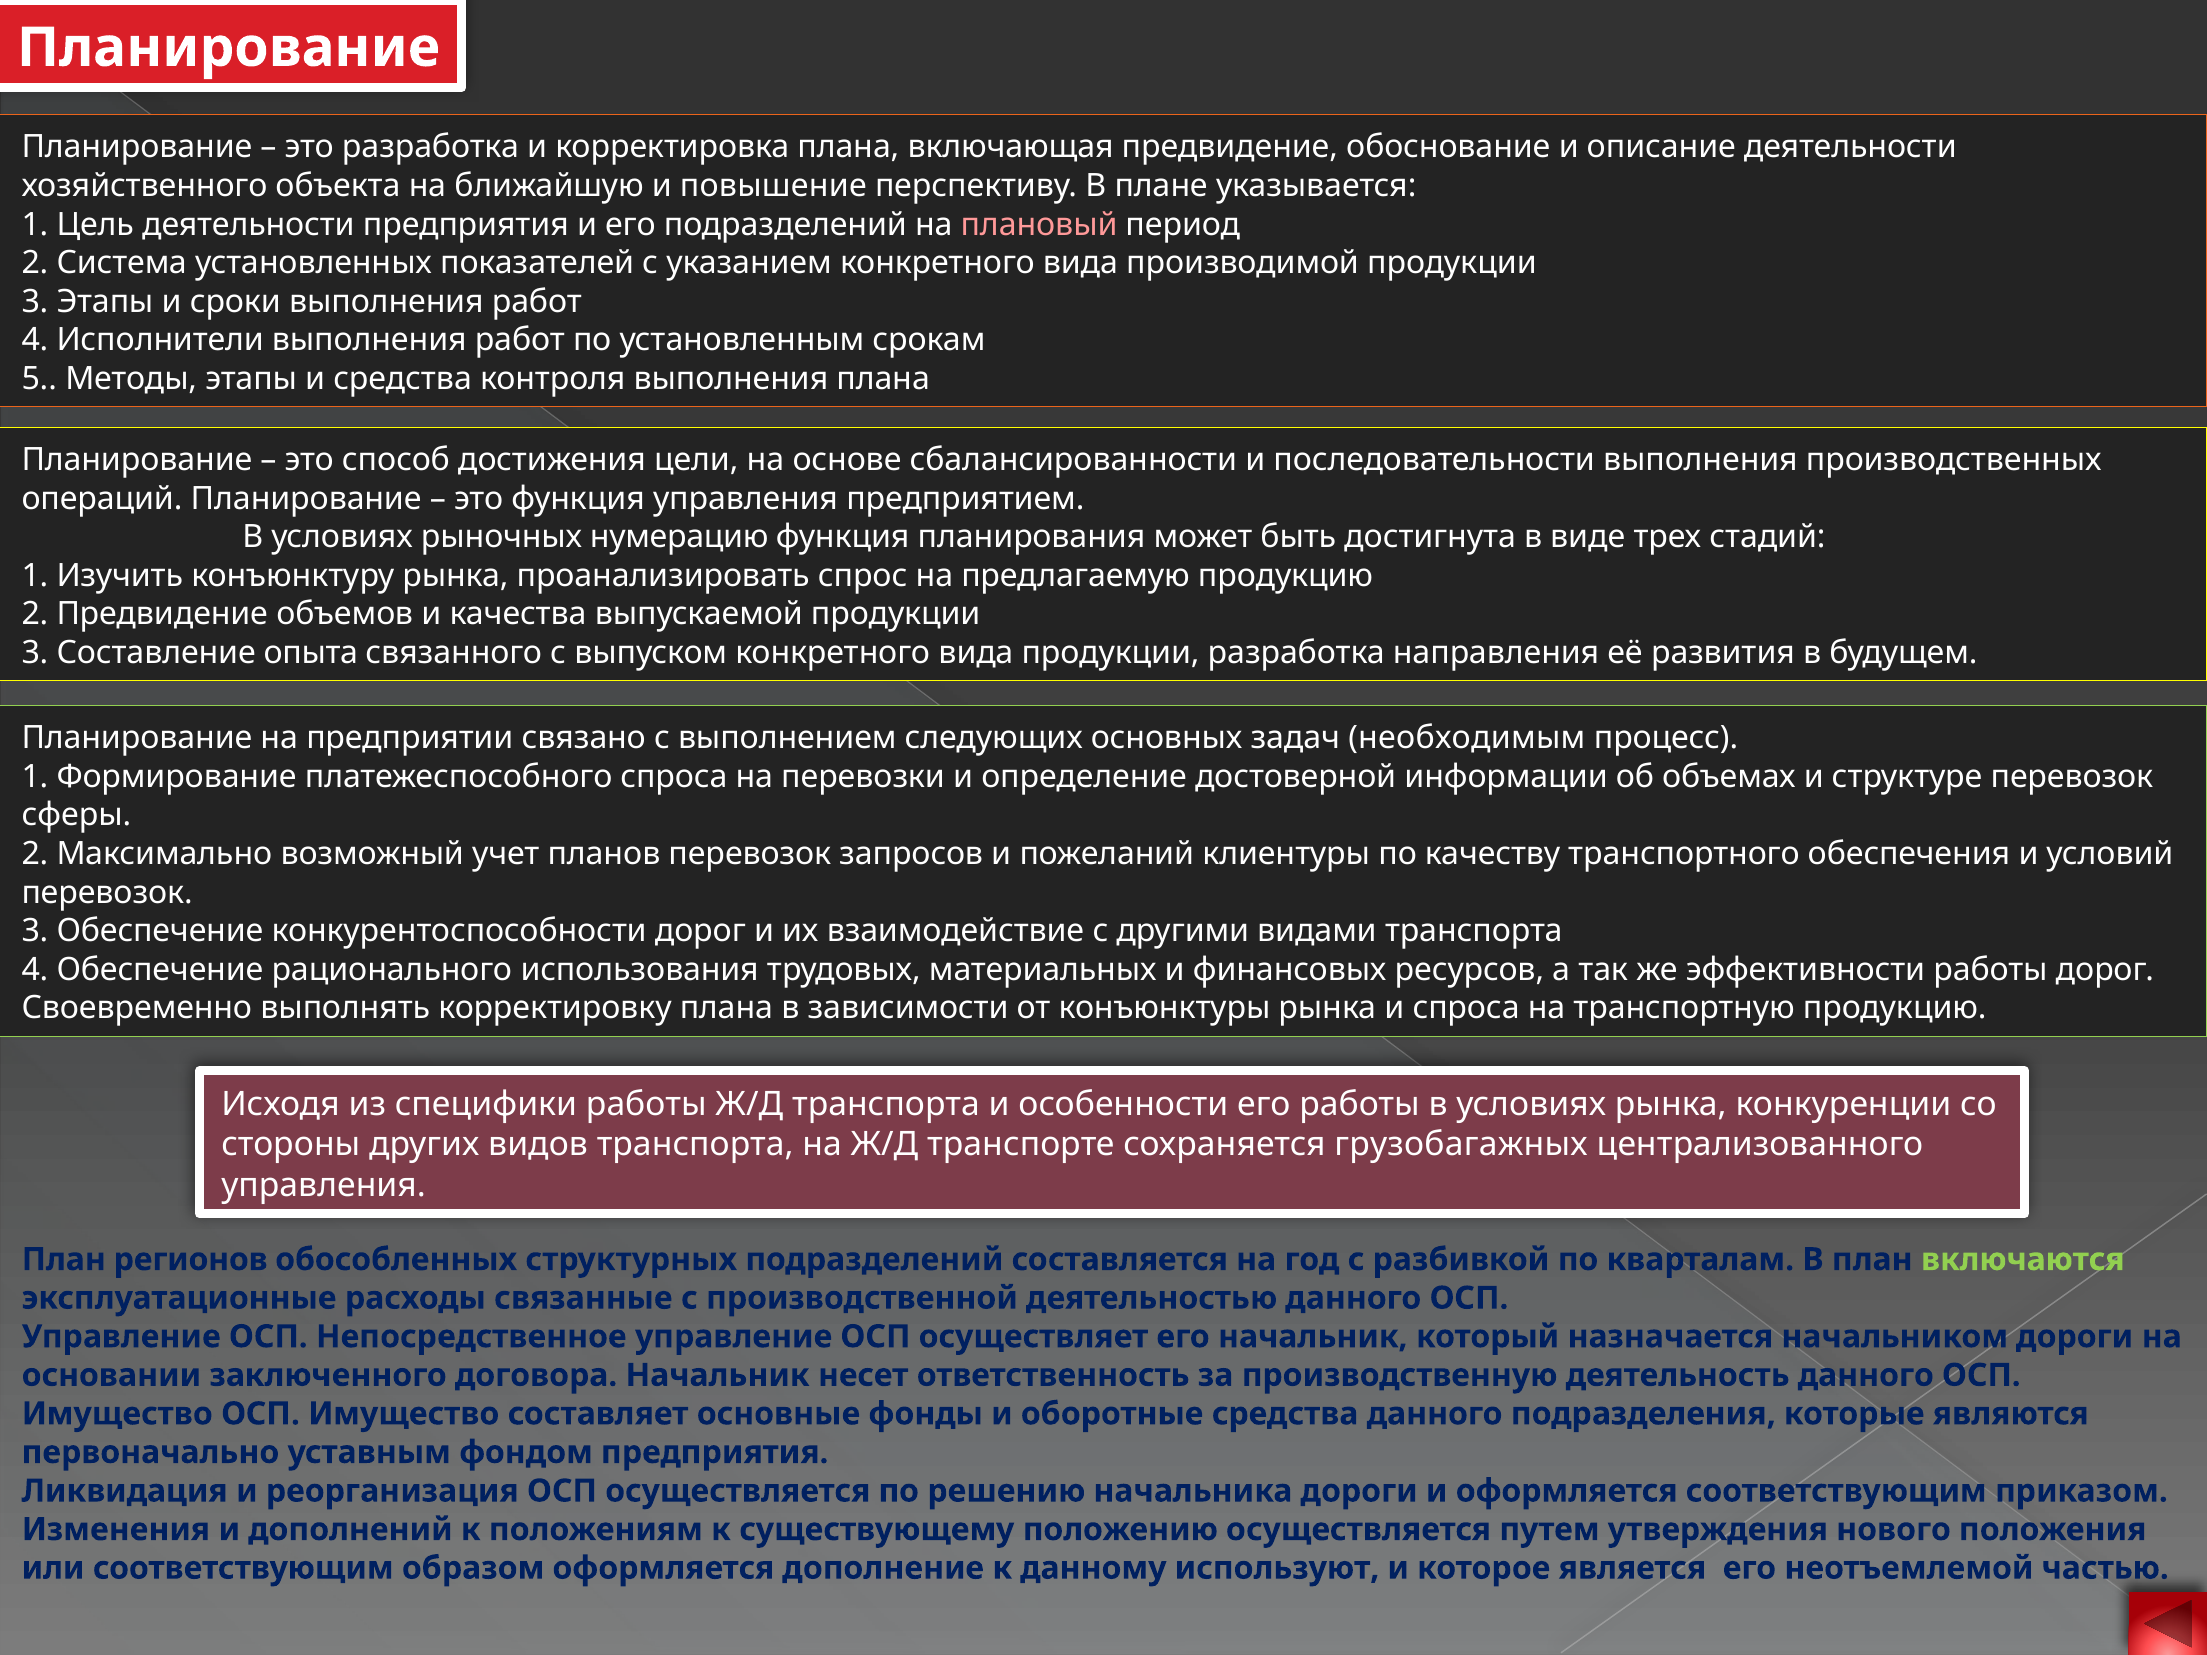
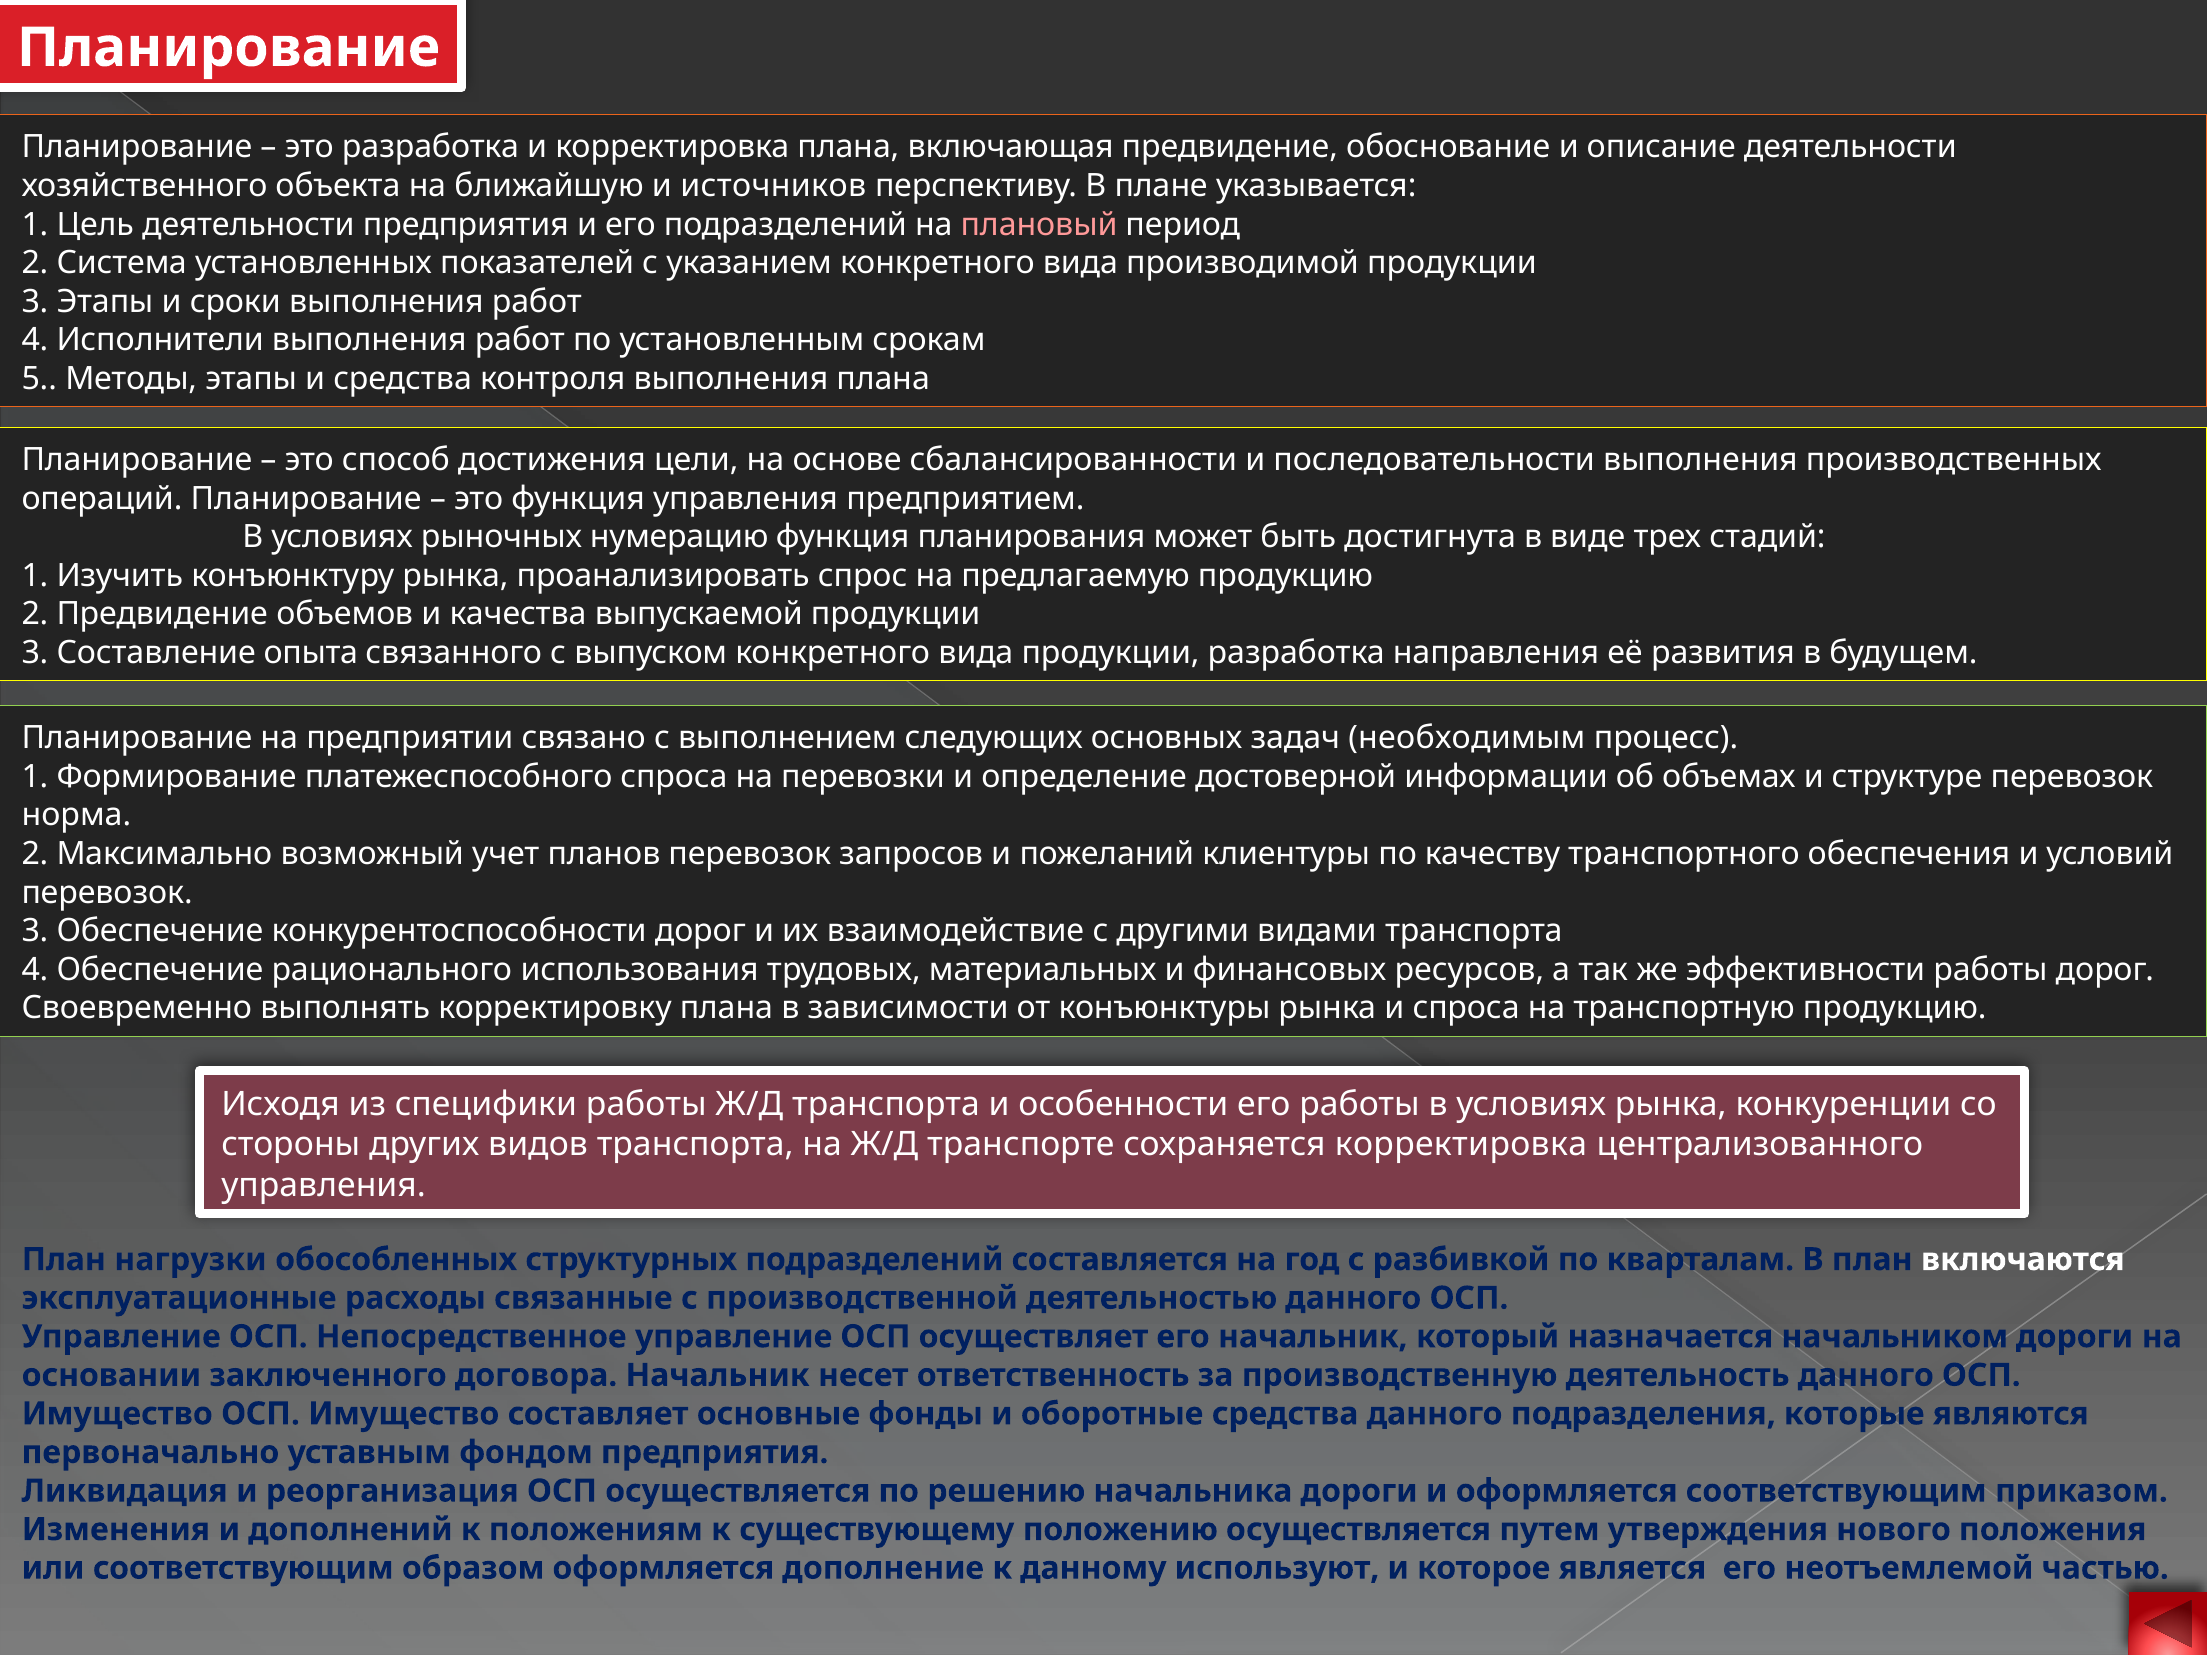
повышение: повышение -> источников
сферы: сферы -> норма
сохраняется грузобагажных: грузобагажных -> корректировка
регионов: регионов -> нагрузки
включаются colour: light green -> white
